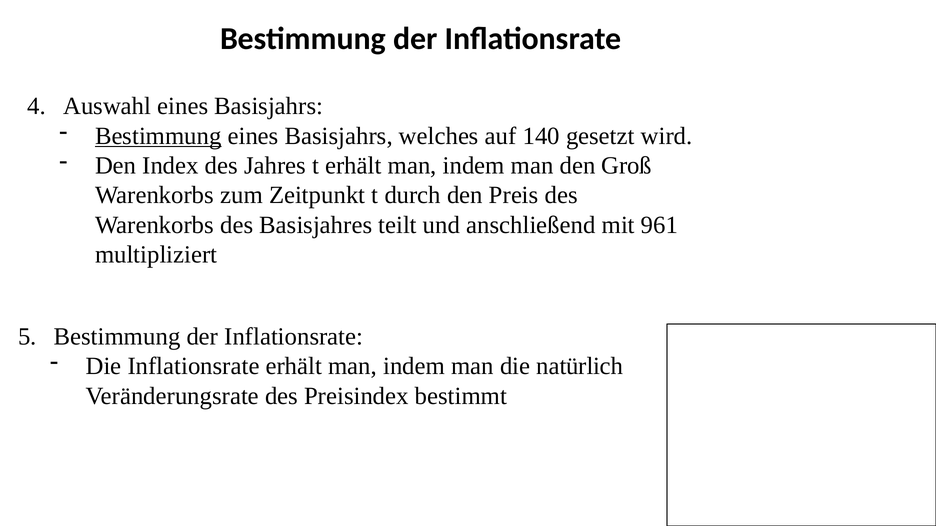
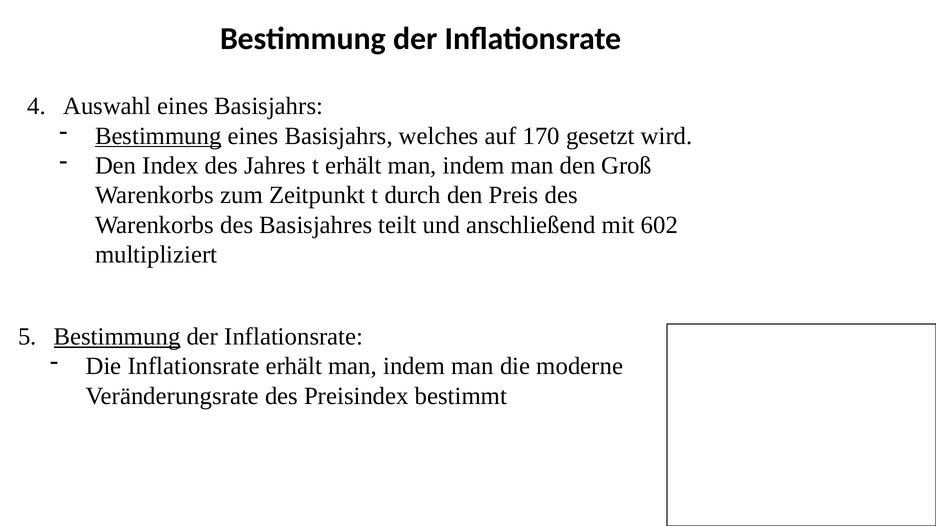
140: 140 -> 170
961: 961 -> 602
Bestimmung at (117, 337) underline: none -> present
natürlich: natürlich -> moderne
